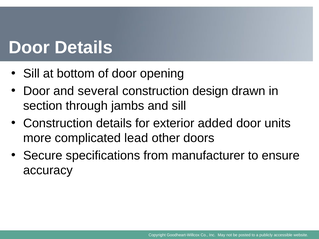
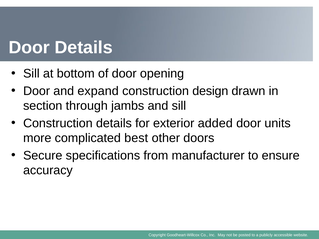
several: several -> expand
lead: lead -> best
